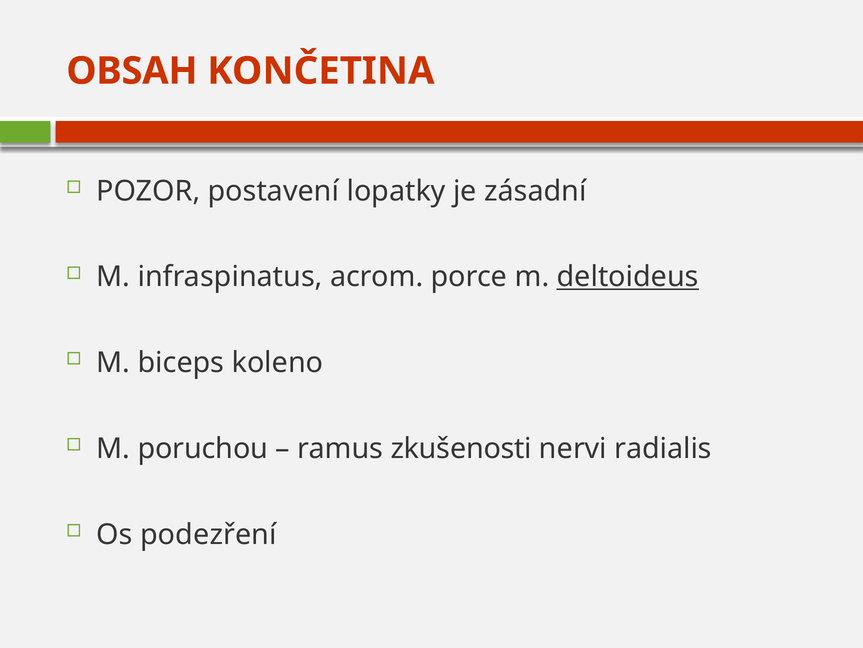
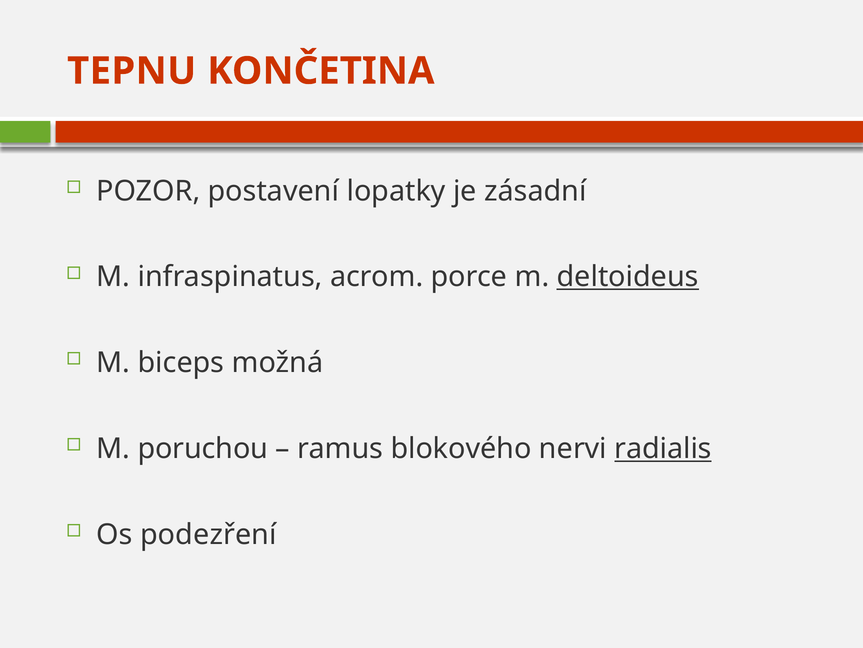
OBSAH: OBSAH -> TEPNU
koleno: koleno -> možná
zkušenosti: zkušenosti -> blokového
radialis underline: none -> present
